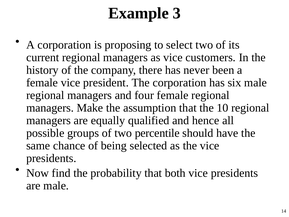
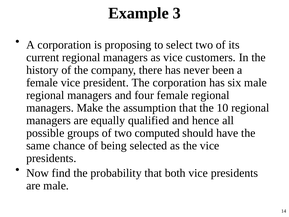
percentile: percentile -> computed
